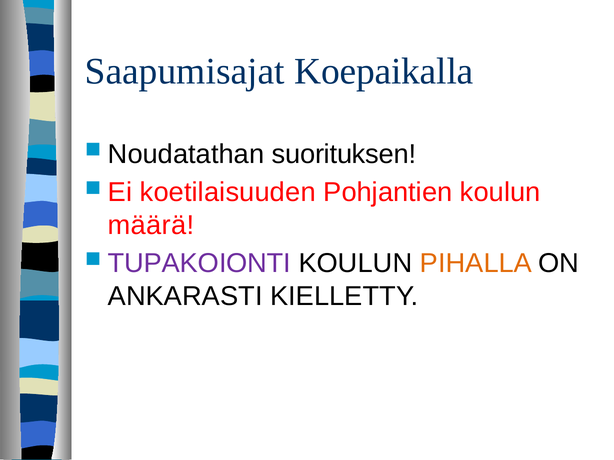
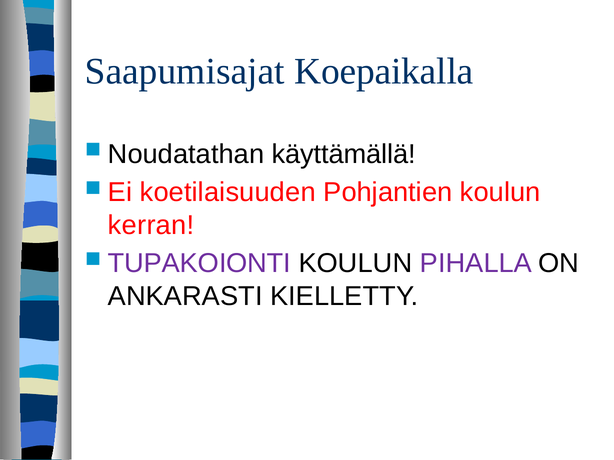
suorituksen: suorituksen -> käyttämällä
määrä: määrä -> kerran
PIHALLA colour: orange -> purple
